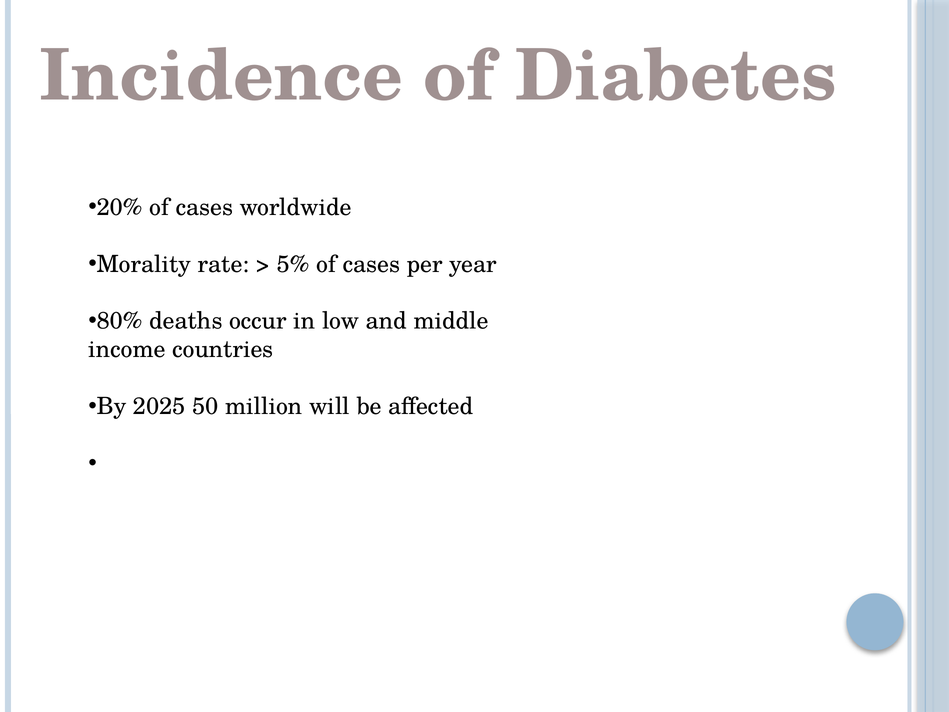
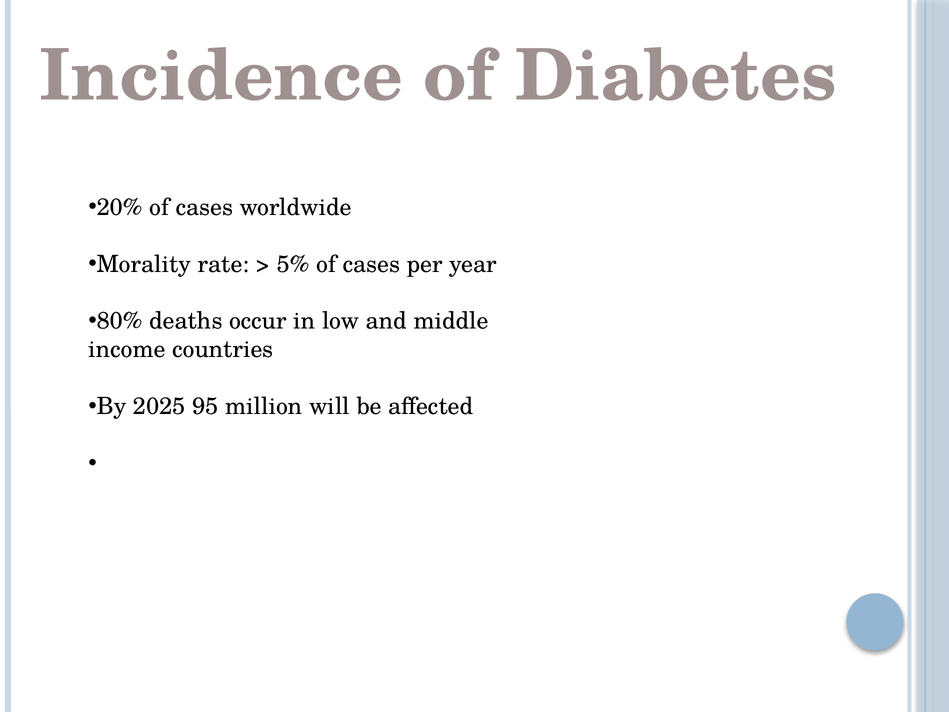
50: 50 -> 95
